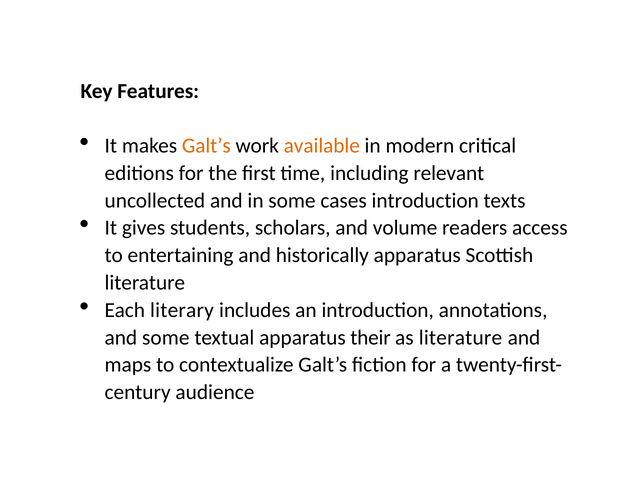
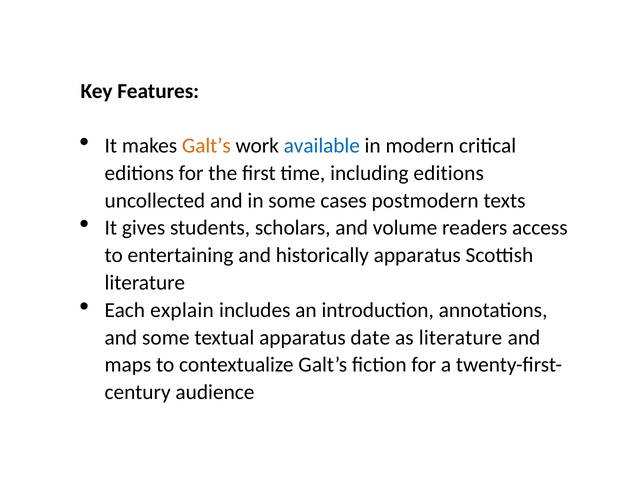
available colour: orange -> blue
including relevant: relevant -> editions
cases introduction: introduction -> postmodern
literary: literary -> explain
their: their -> date
